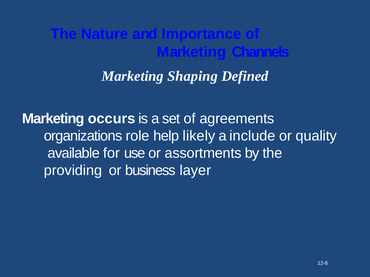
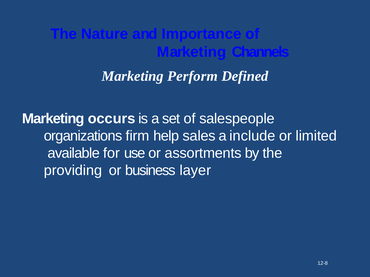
Shaping: Shaping -> Perform
agreements: agreements -> salespeople
role: role -> firm
likely: likely -> sales
quality: quality -> limited
